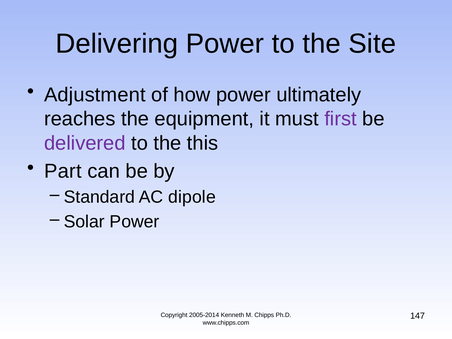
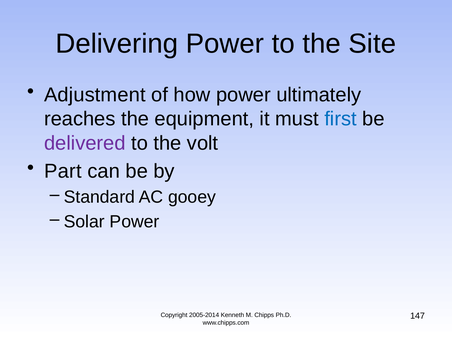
first colour: purple -> blue
this: this -> volt
dipole: dipole -> gooey
